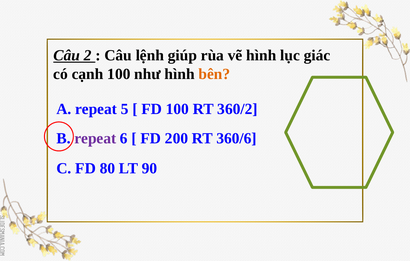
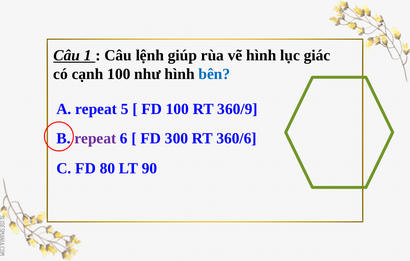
2: 2 -> 1
bên colour: orange -> blue
360/2: 360/2 -> 360/9
200: 200 -> 300
